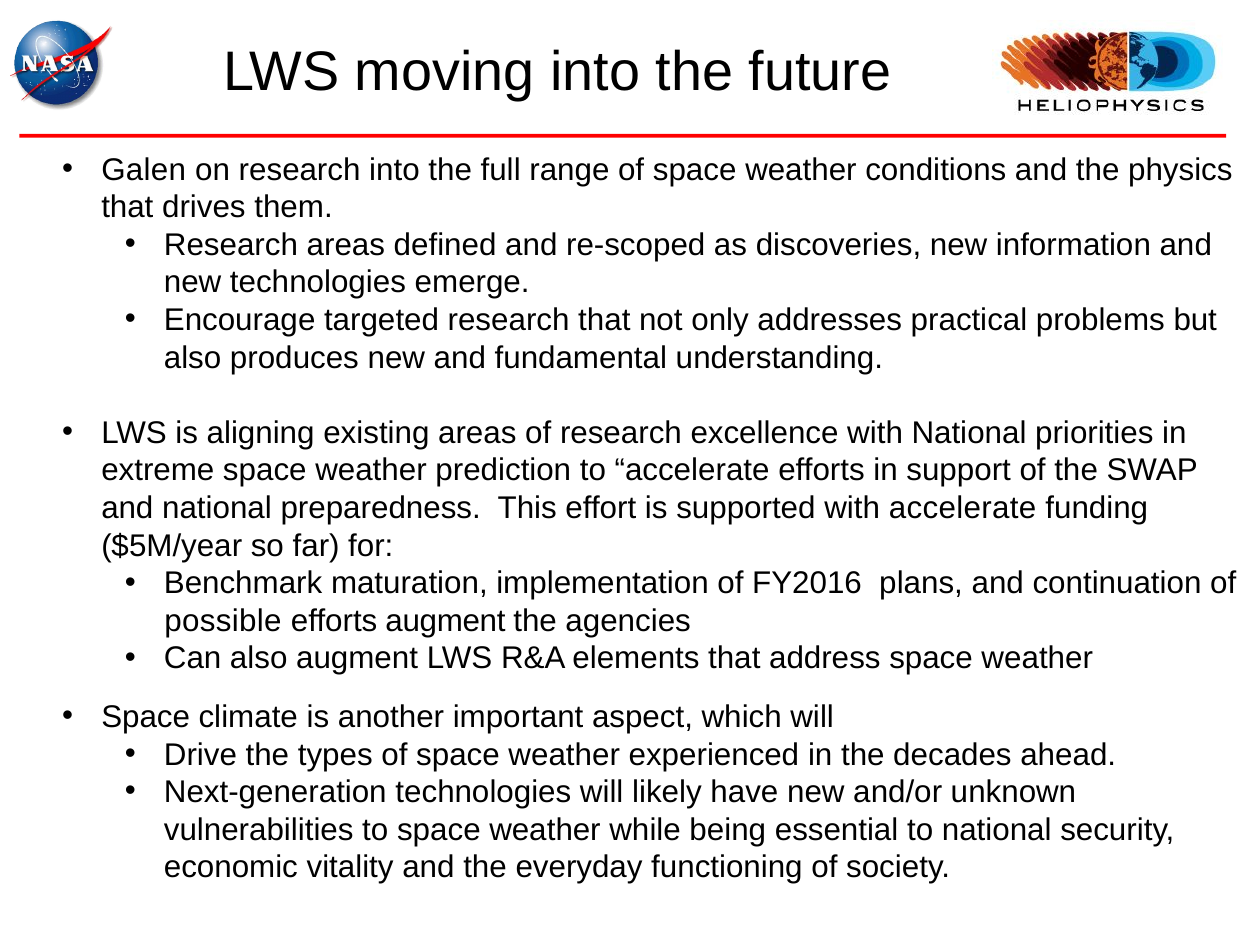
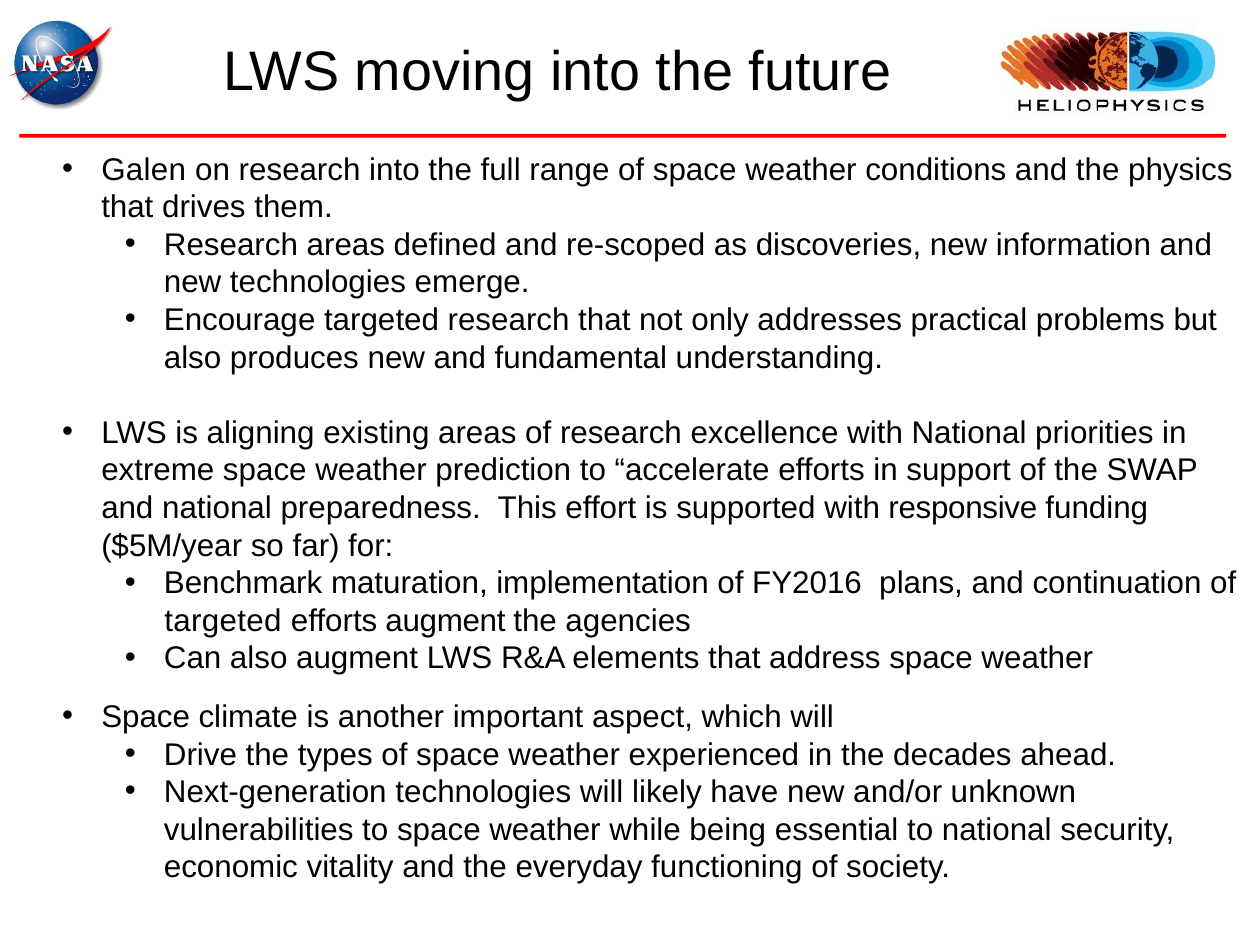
with accelerate: accelerate -> responsive
possible at (223, 621): possible -> targeted
